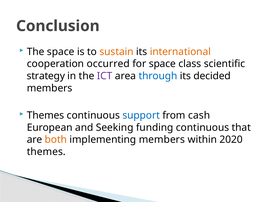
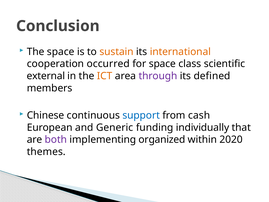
strategy: strategy -> external
ICT colour: purple -> orange
through colour: blue -> purple
decided: decided -> defined
Themes at (46, 115): Themes -> Chinese
Seeking: Seeking -> Generic
funding continuous: continuous -> individually
both colour: orange -> purple
implementing members: members -> organized
